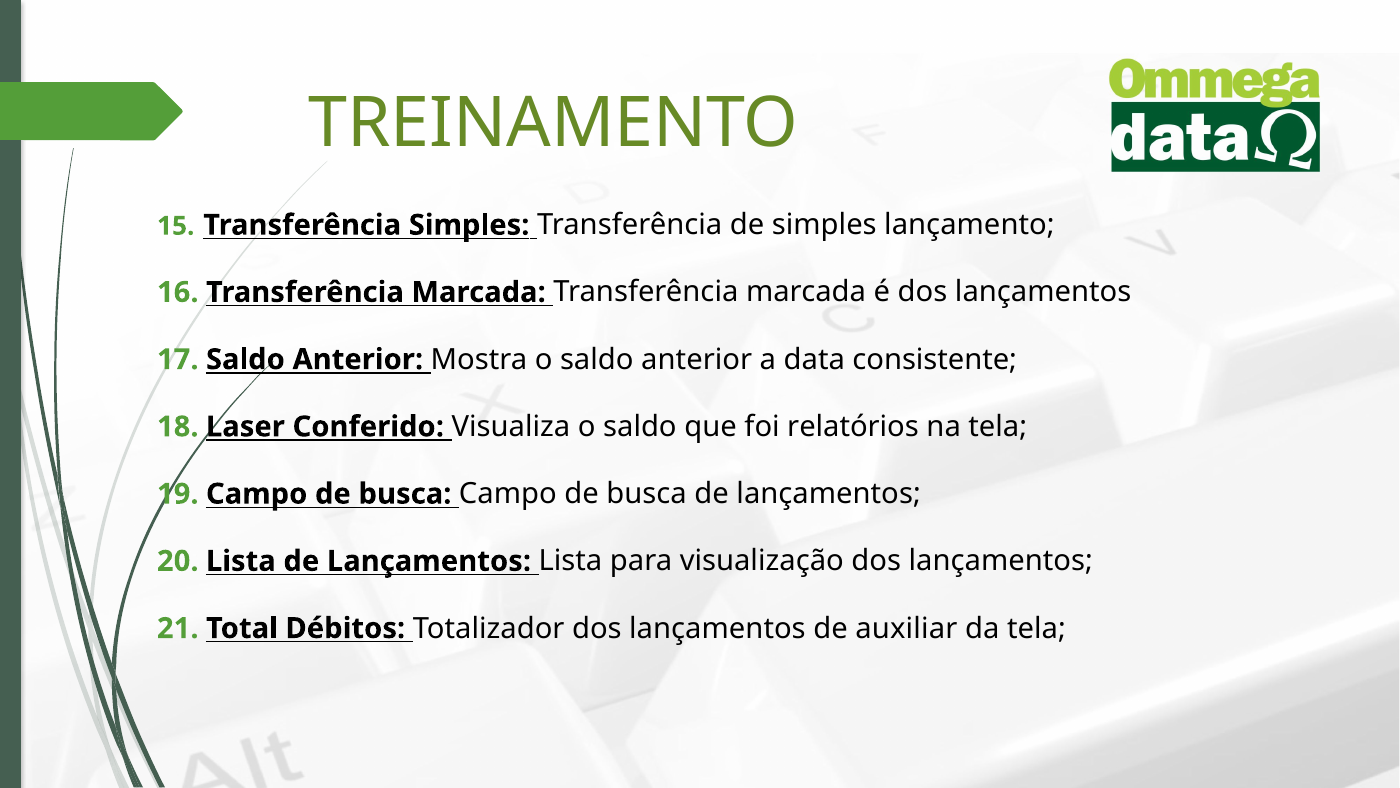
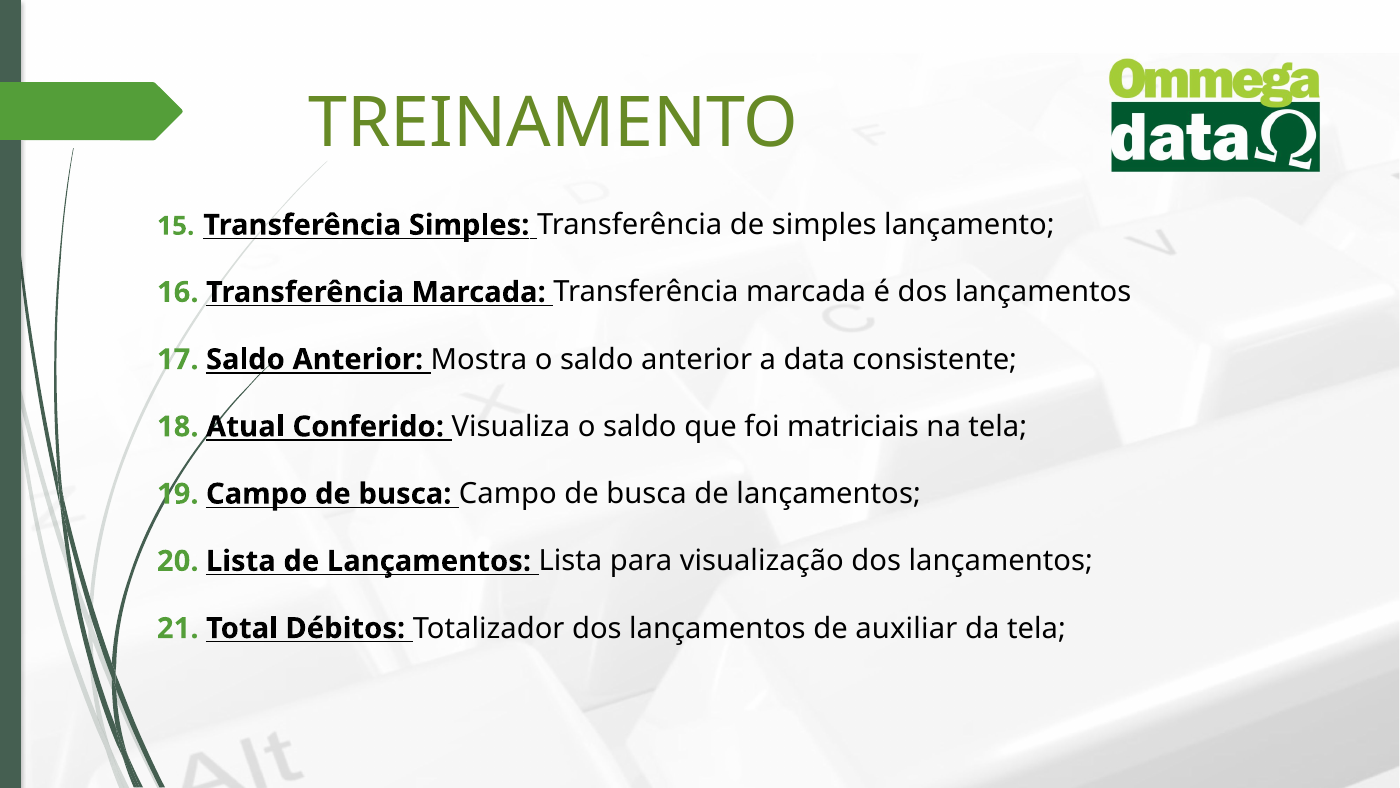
Laser: Laser -> Atual
relatórios: relatórios -> matriciais
